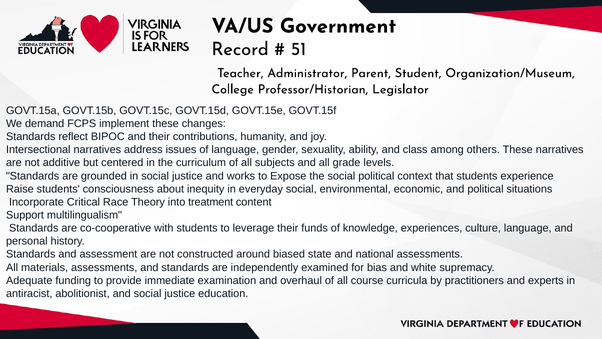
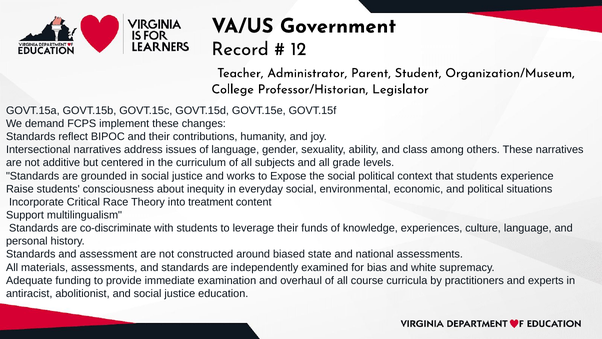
51: 51 -> 12
co-cooperative: co-cooperative -> co-discriminate
